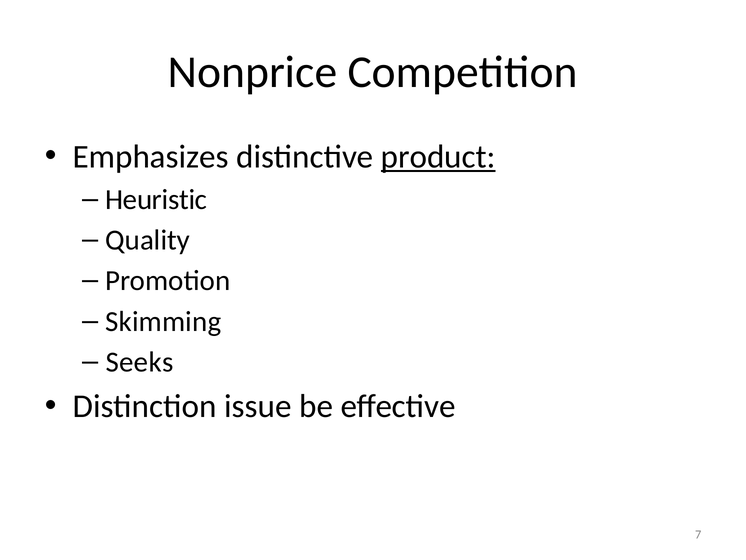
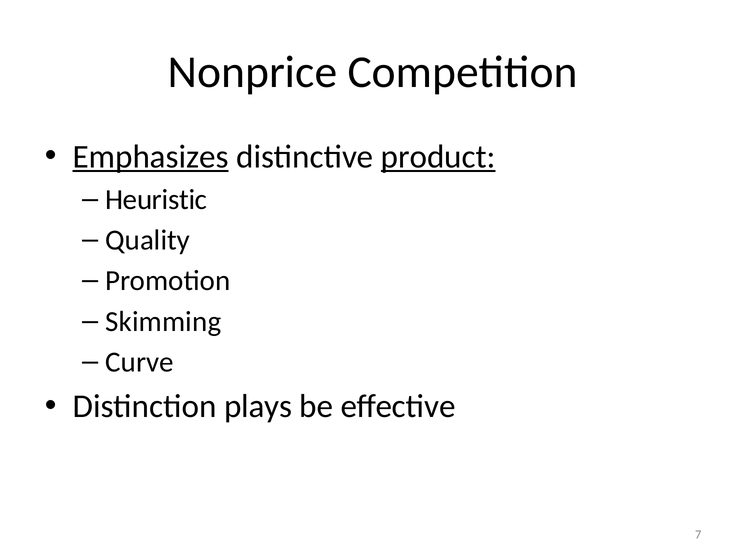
Emphasizes underline: none -> present
Seeks: Seeks -> Curve
issue: issue -> plays
